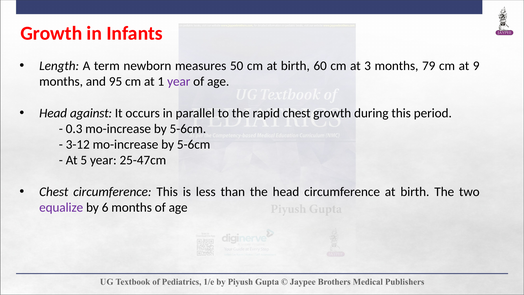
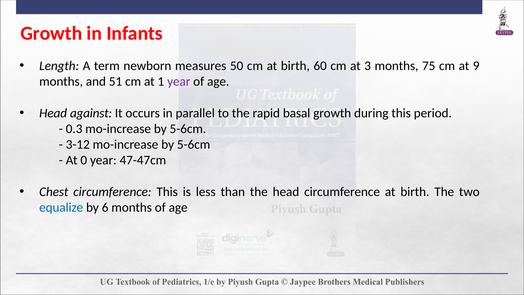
79: 79 -> 75
95: 95 -> 51
rapid chest: chest -> basal
5: 5 -> 0
25-47cm: 25-47cm -> 47-47cm
equalize colour: purple -> blue
